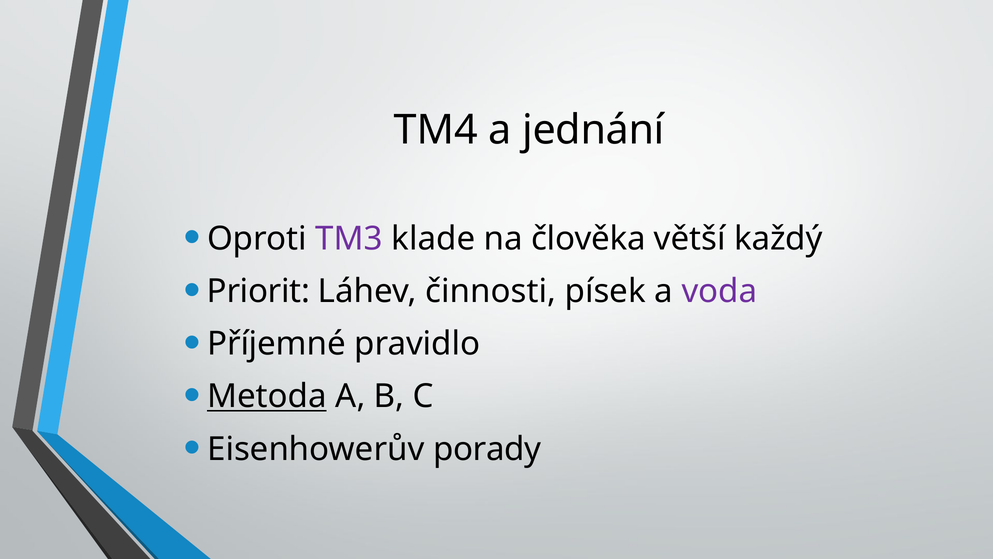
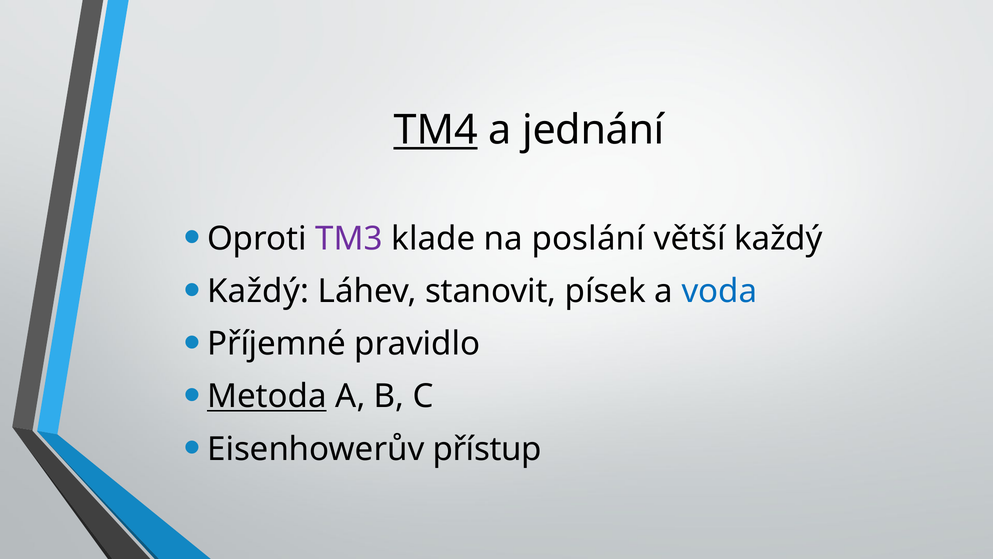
TM4 underline: none -> present
člověka: člověka -> poslání
Priorit at (258, 291): Priorit -> Každý
činnosti: činnosti -> stanovit
voda colour: purple -> blue
porady: porady -> přístup
